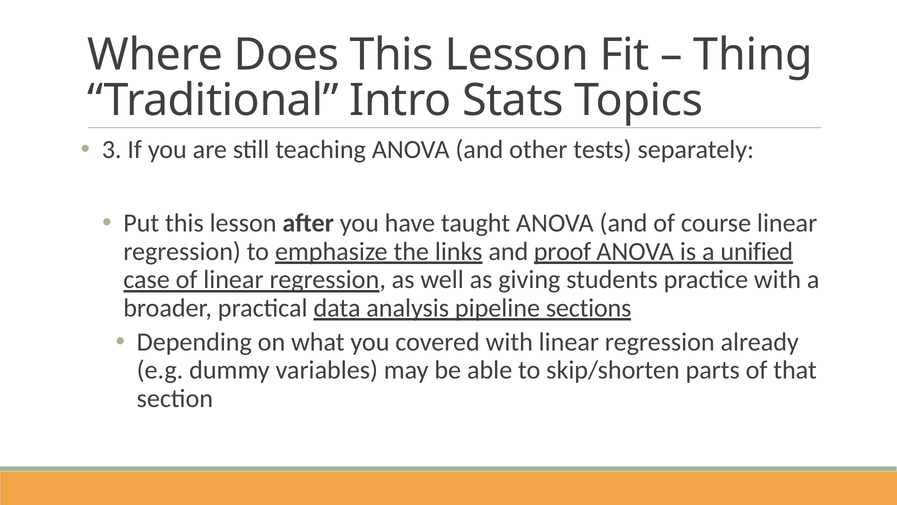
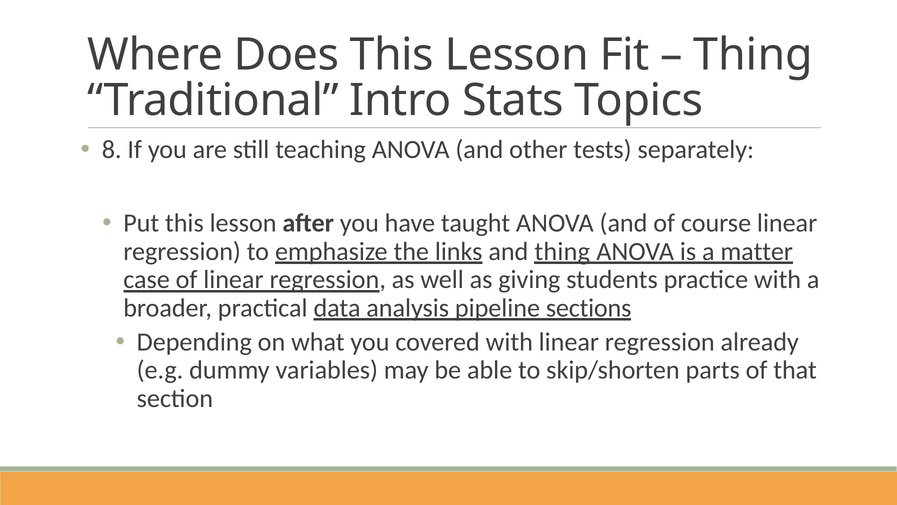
3: 3 -> 8
and proof: proof -> thing
unified: unified -> matter
